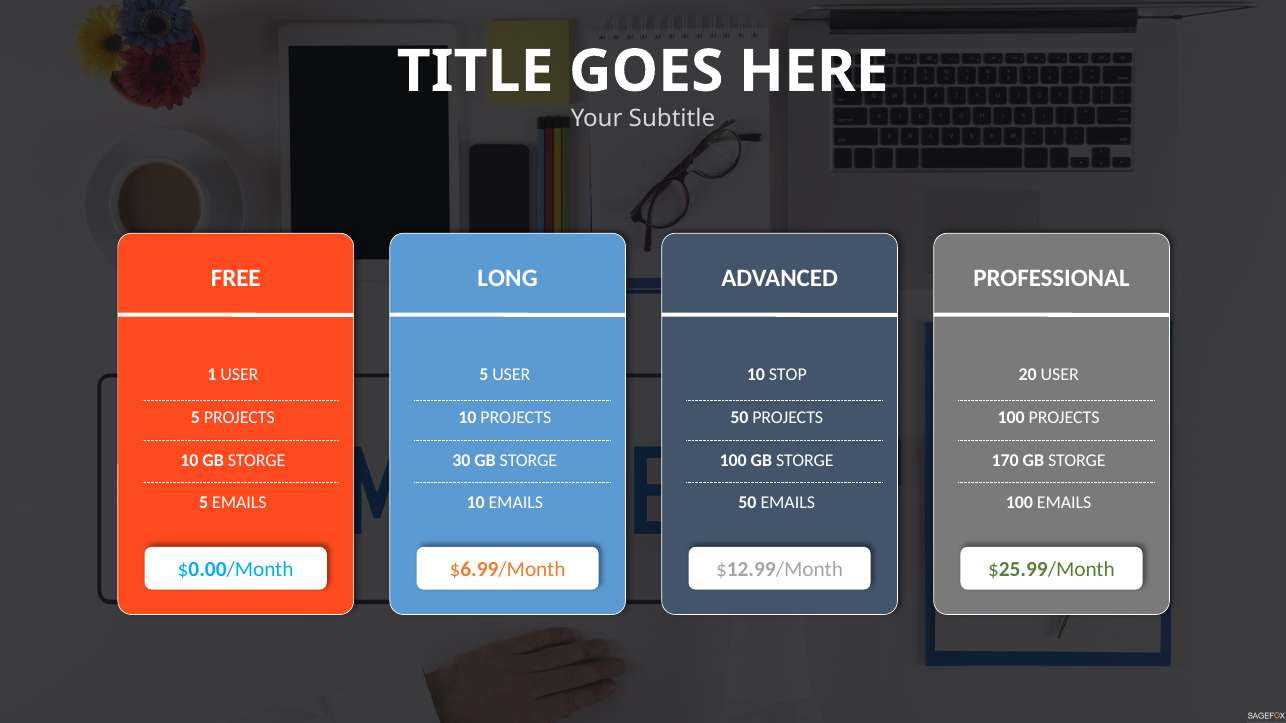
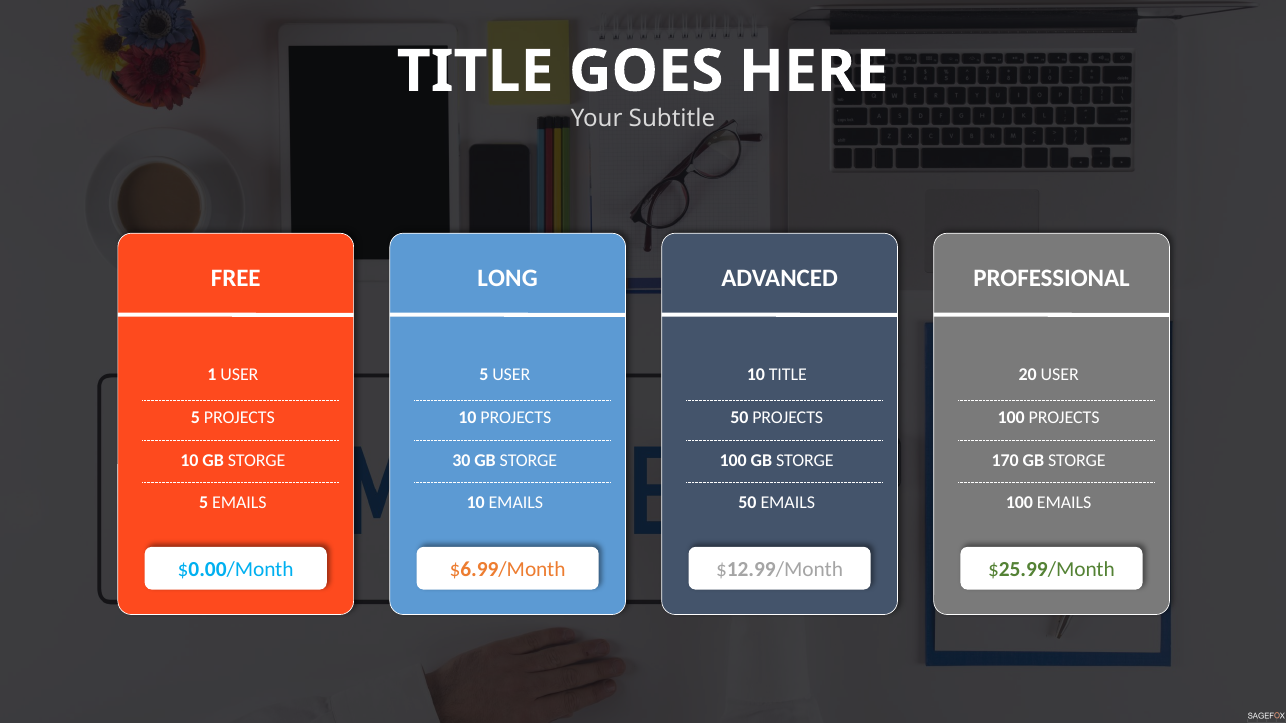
10 STOP: STOP -> TITLE
